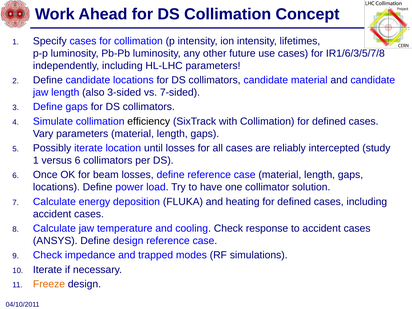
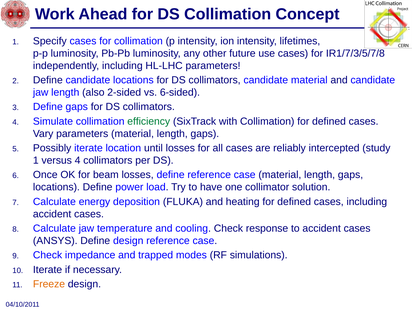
IR1/6/3/5/7/8: IR1/6/3/5/7/8 -> IR1/7/3/5/7/8
3-sided: 3-sided -> 2-sided
7-sided: 7-sided -> 6-sided
efficiency colour: black -> green
versus 6: 6 -> 4
